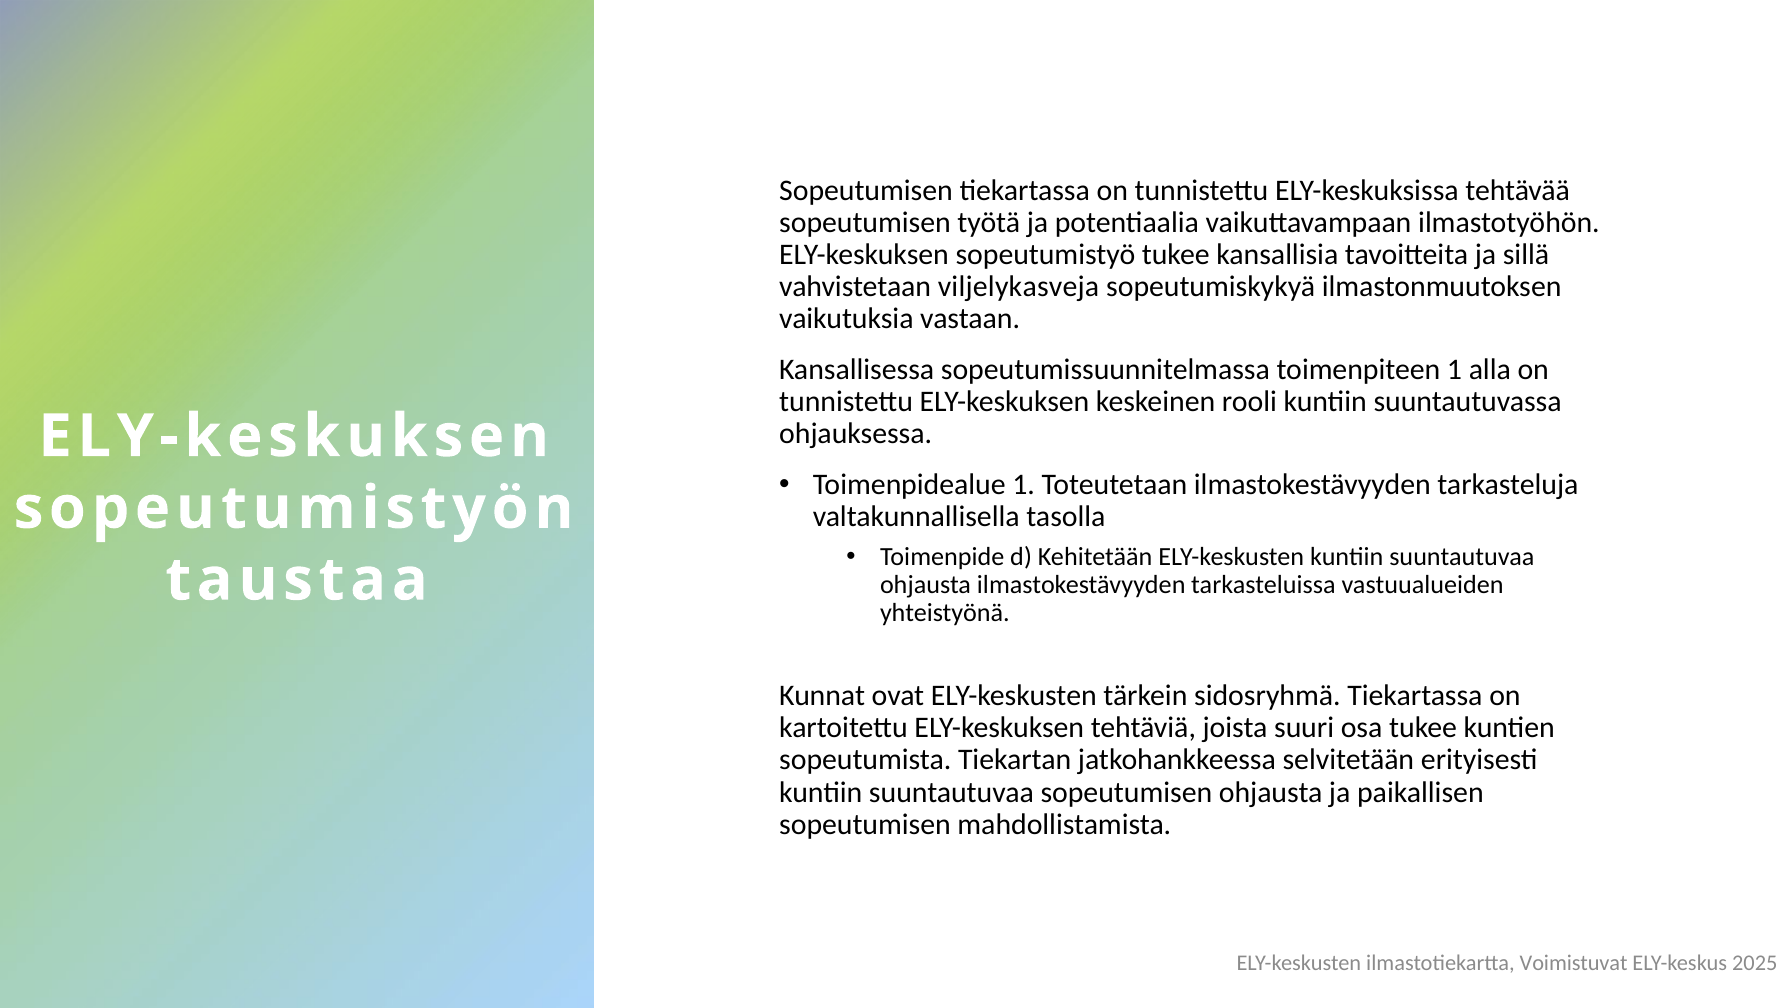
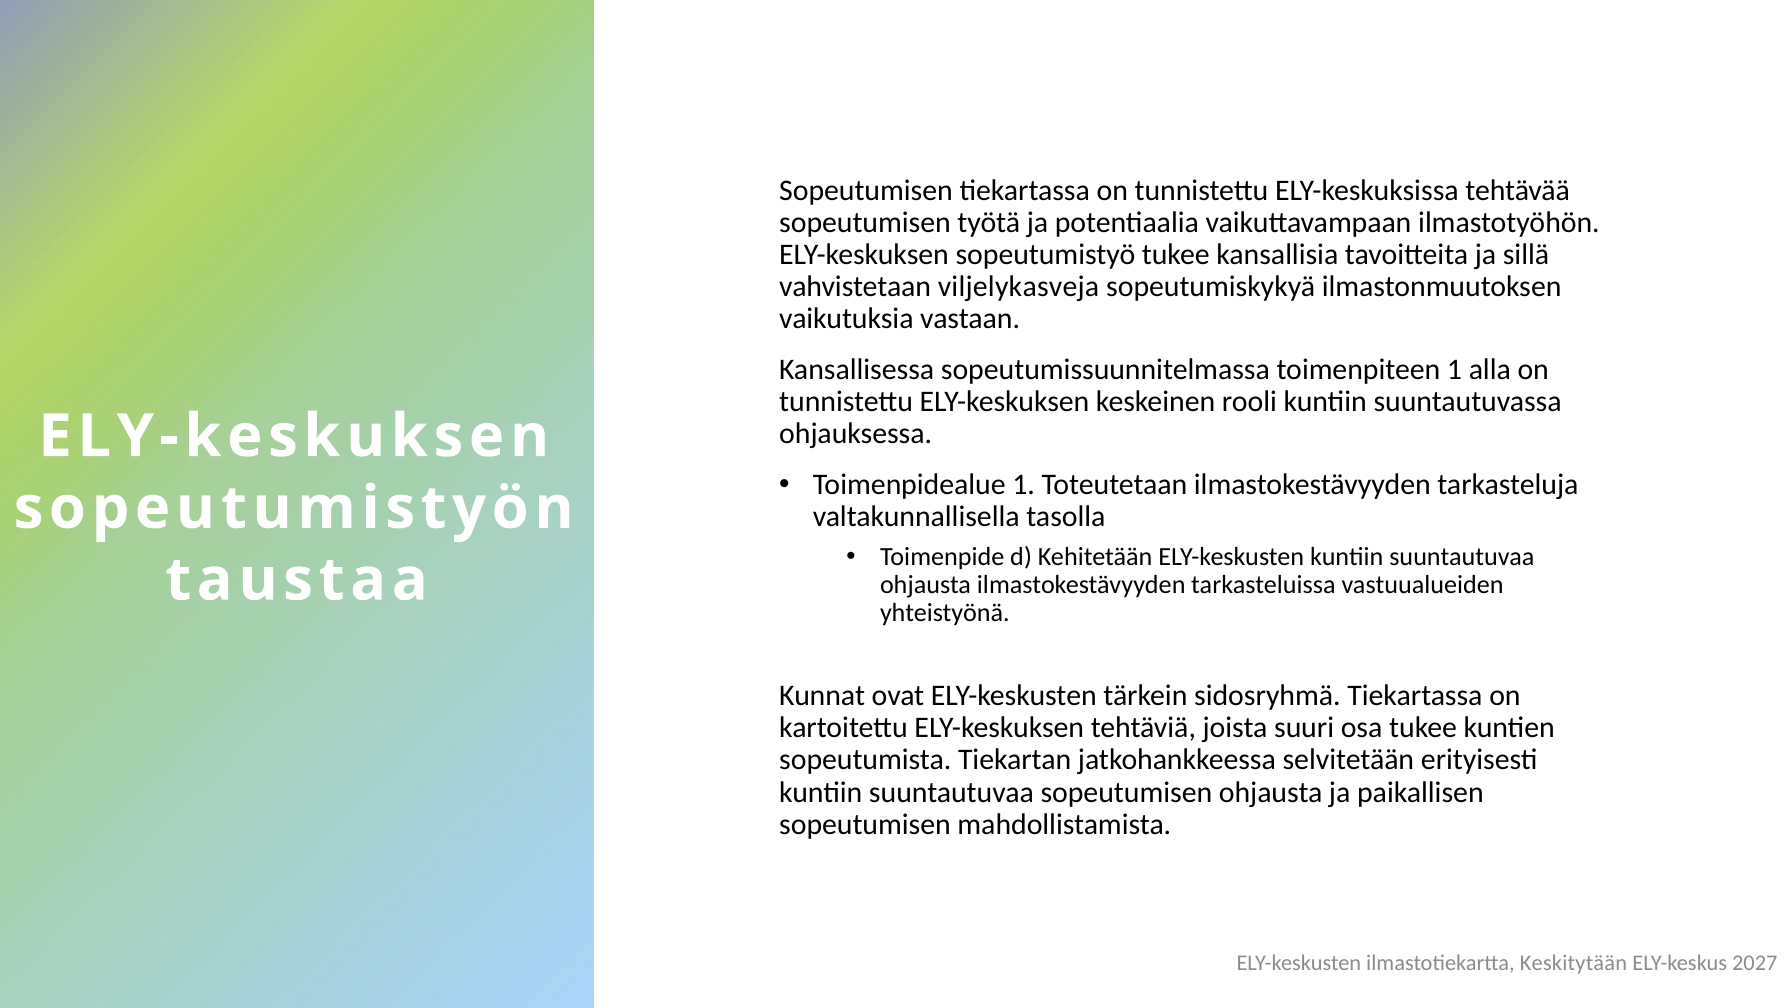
Voimistuvat: Voimistuvat -> Keskitytään
2025: 2025 -> 2027
